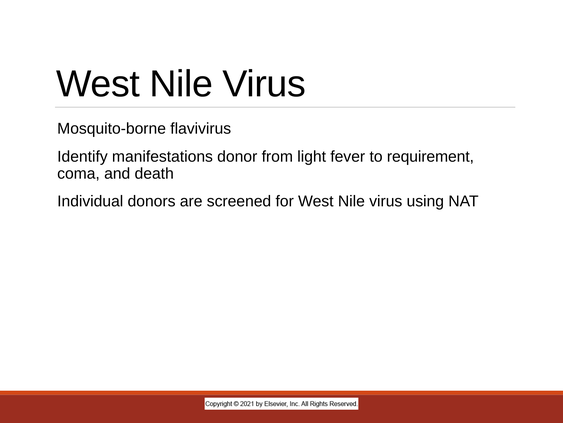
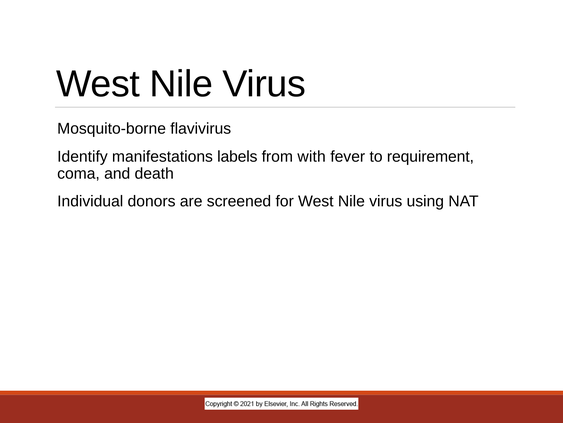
donor: donor -> labels
light: light -> with
